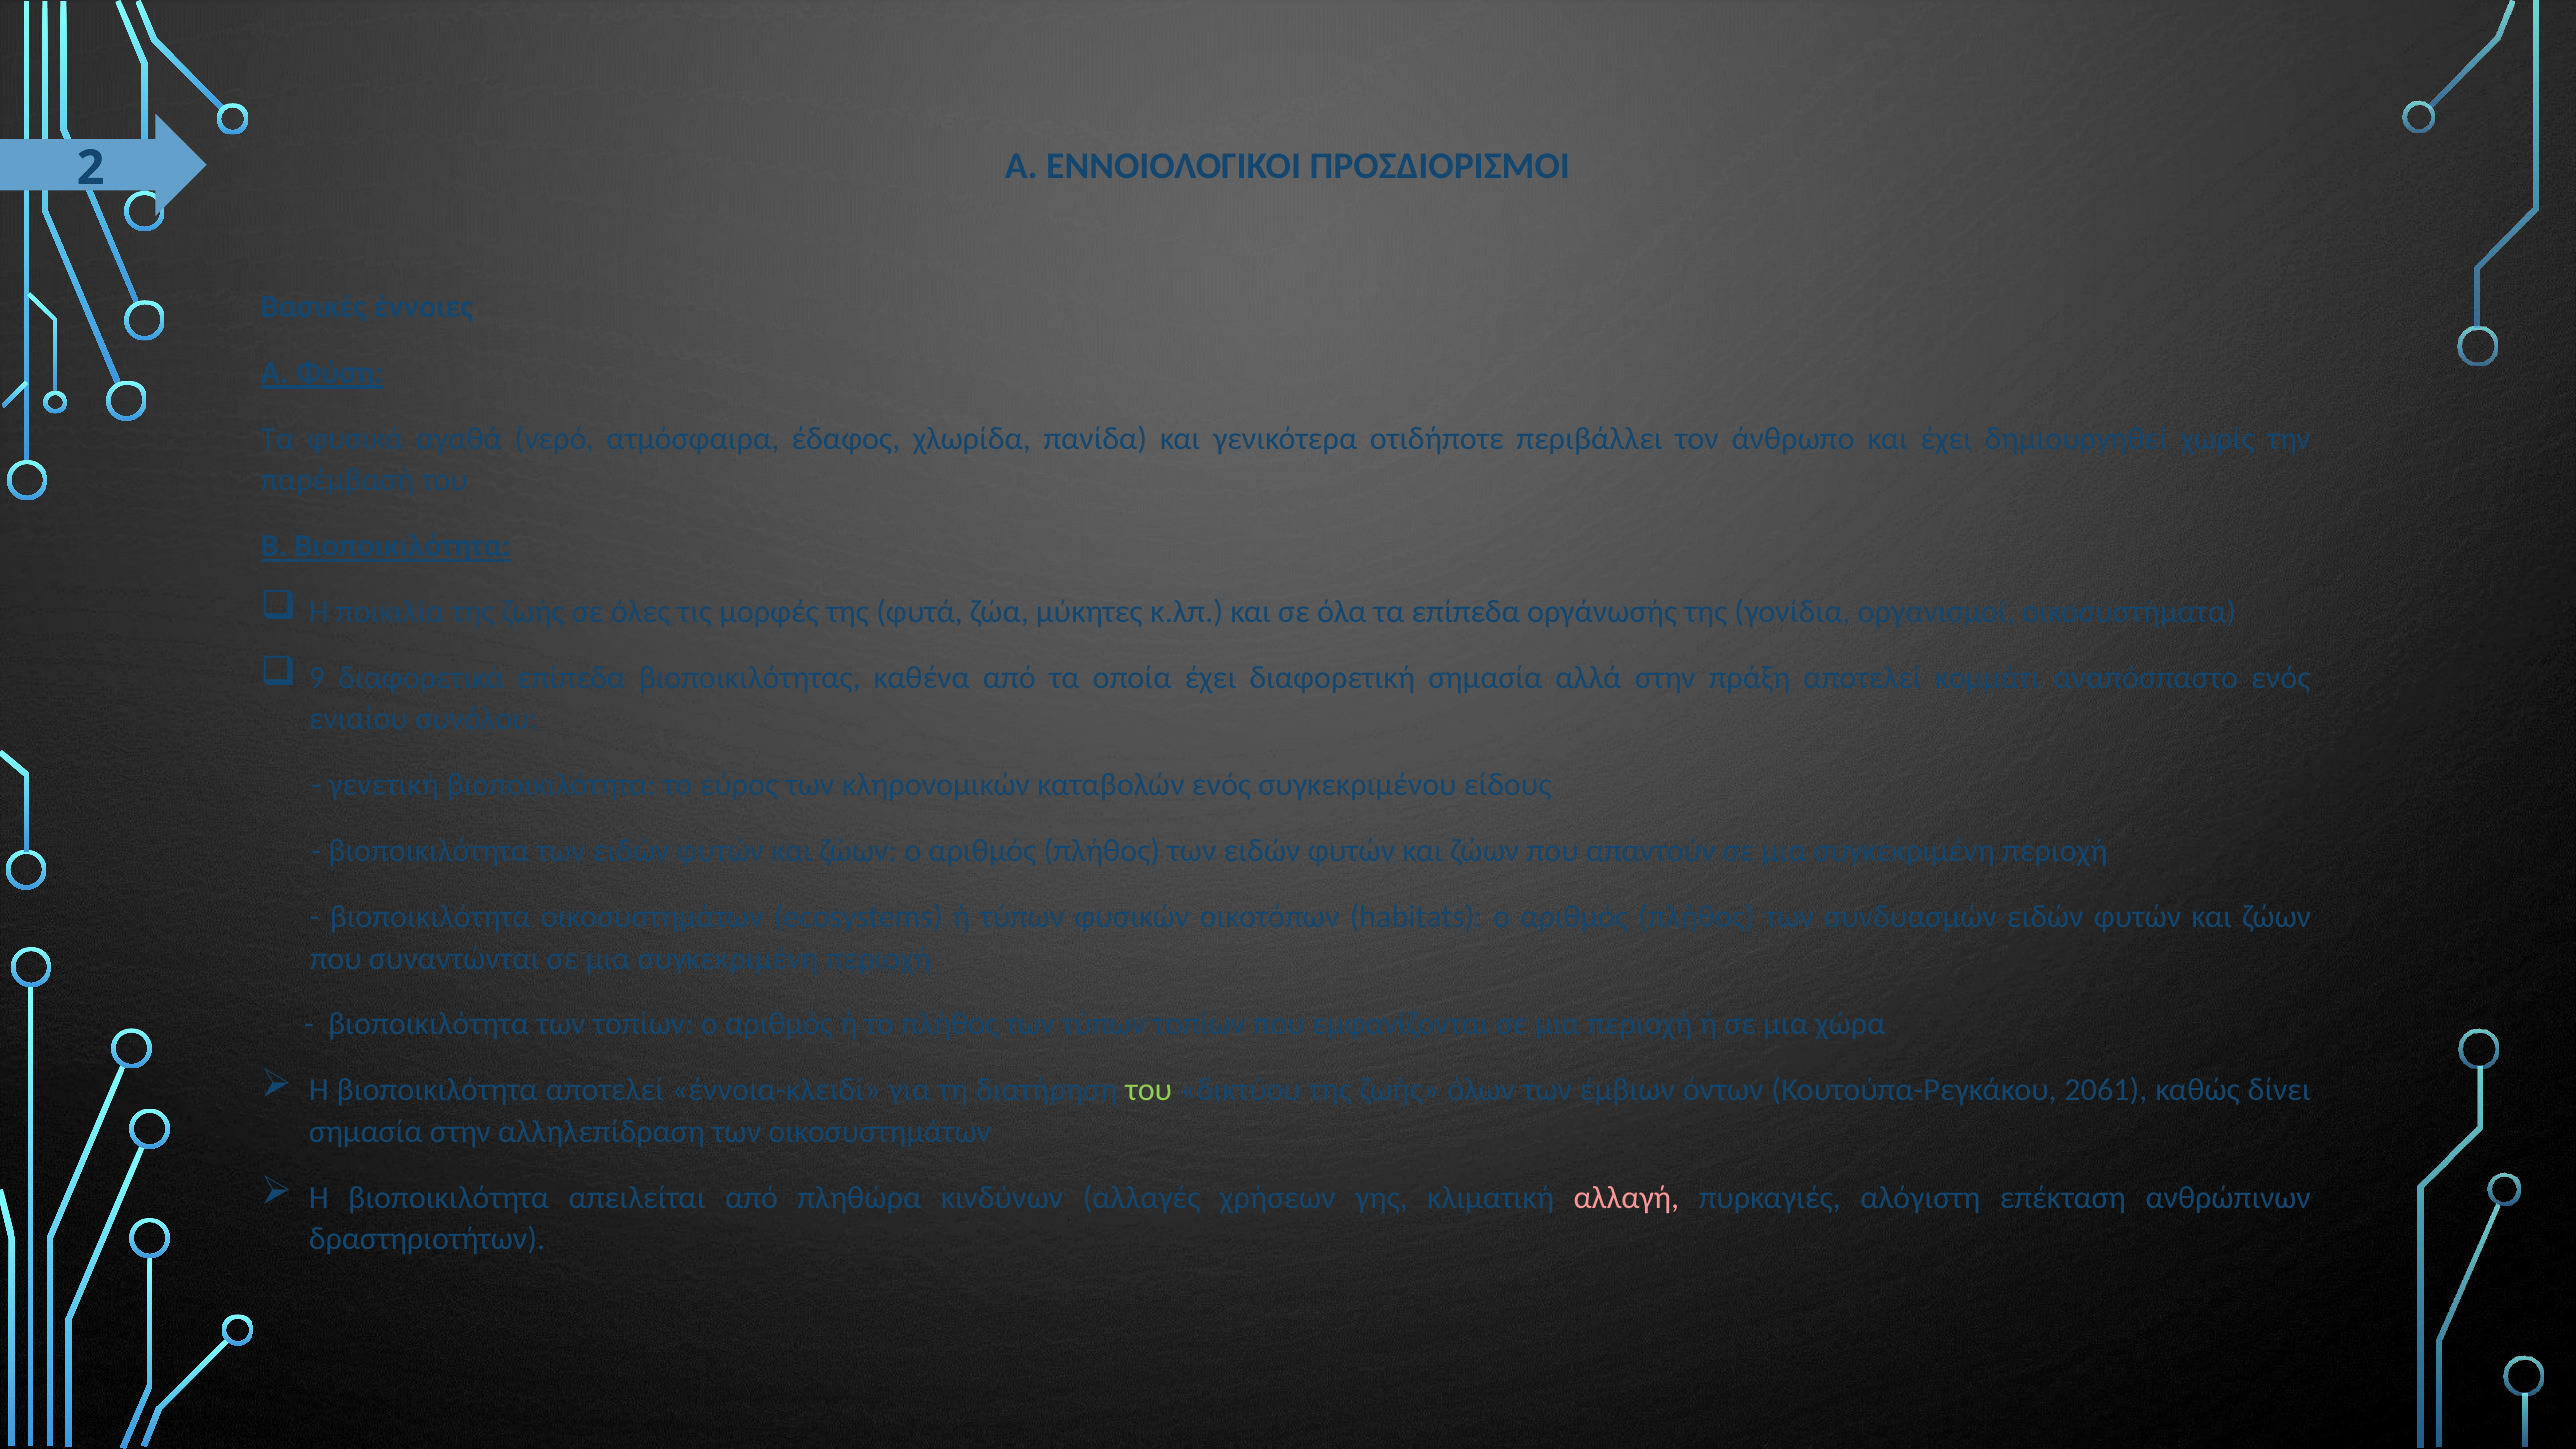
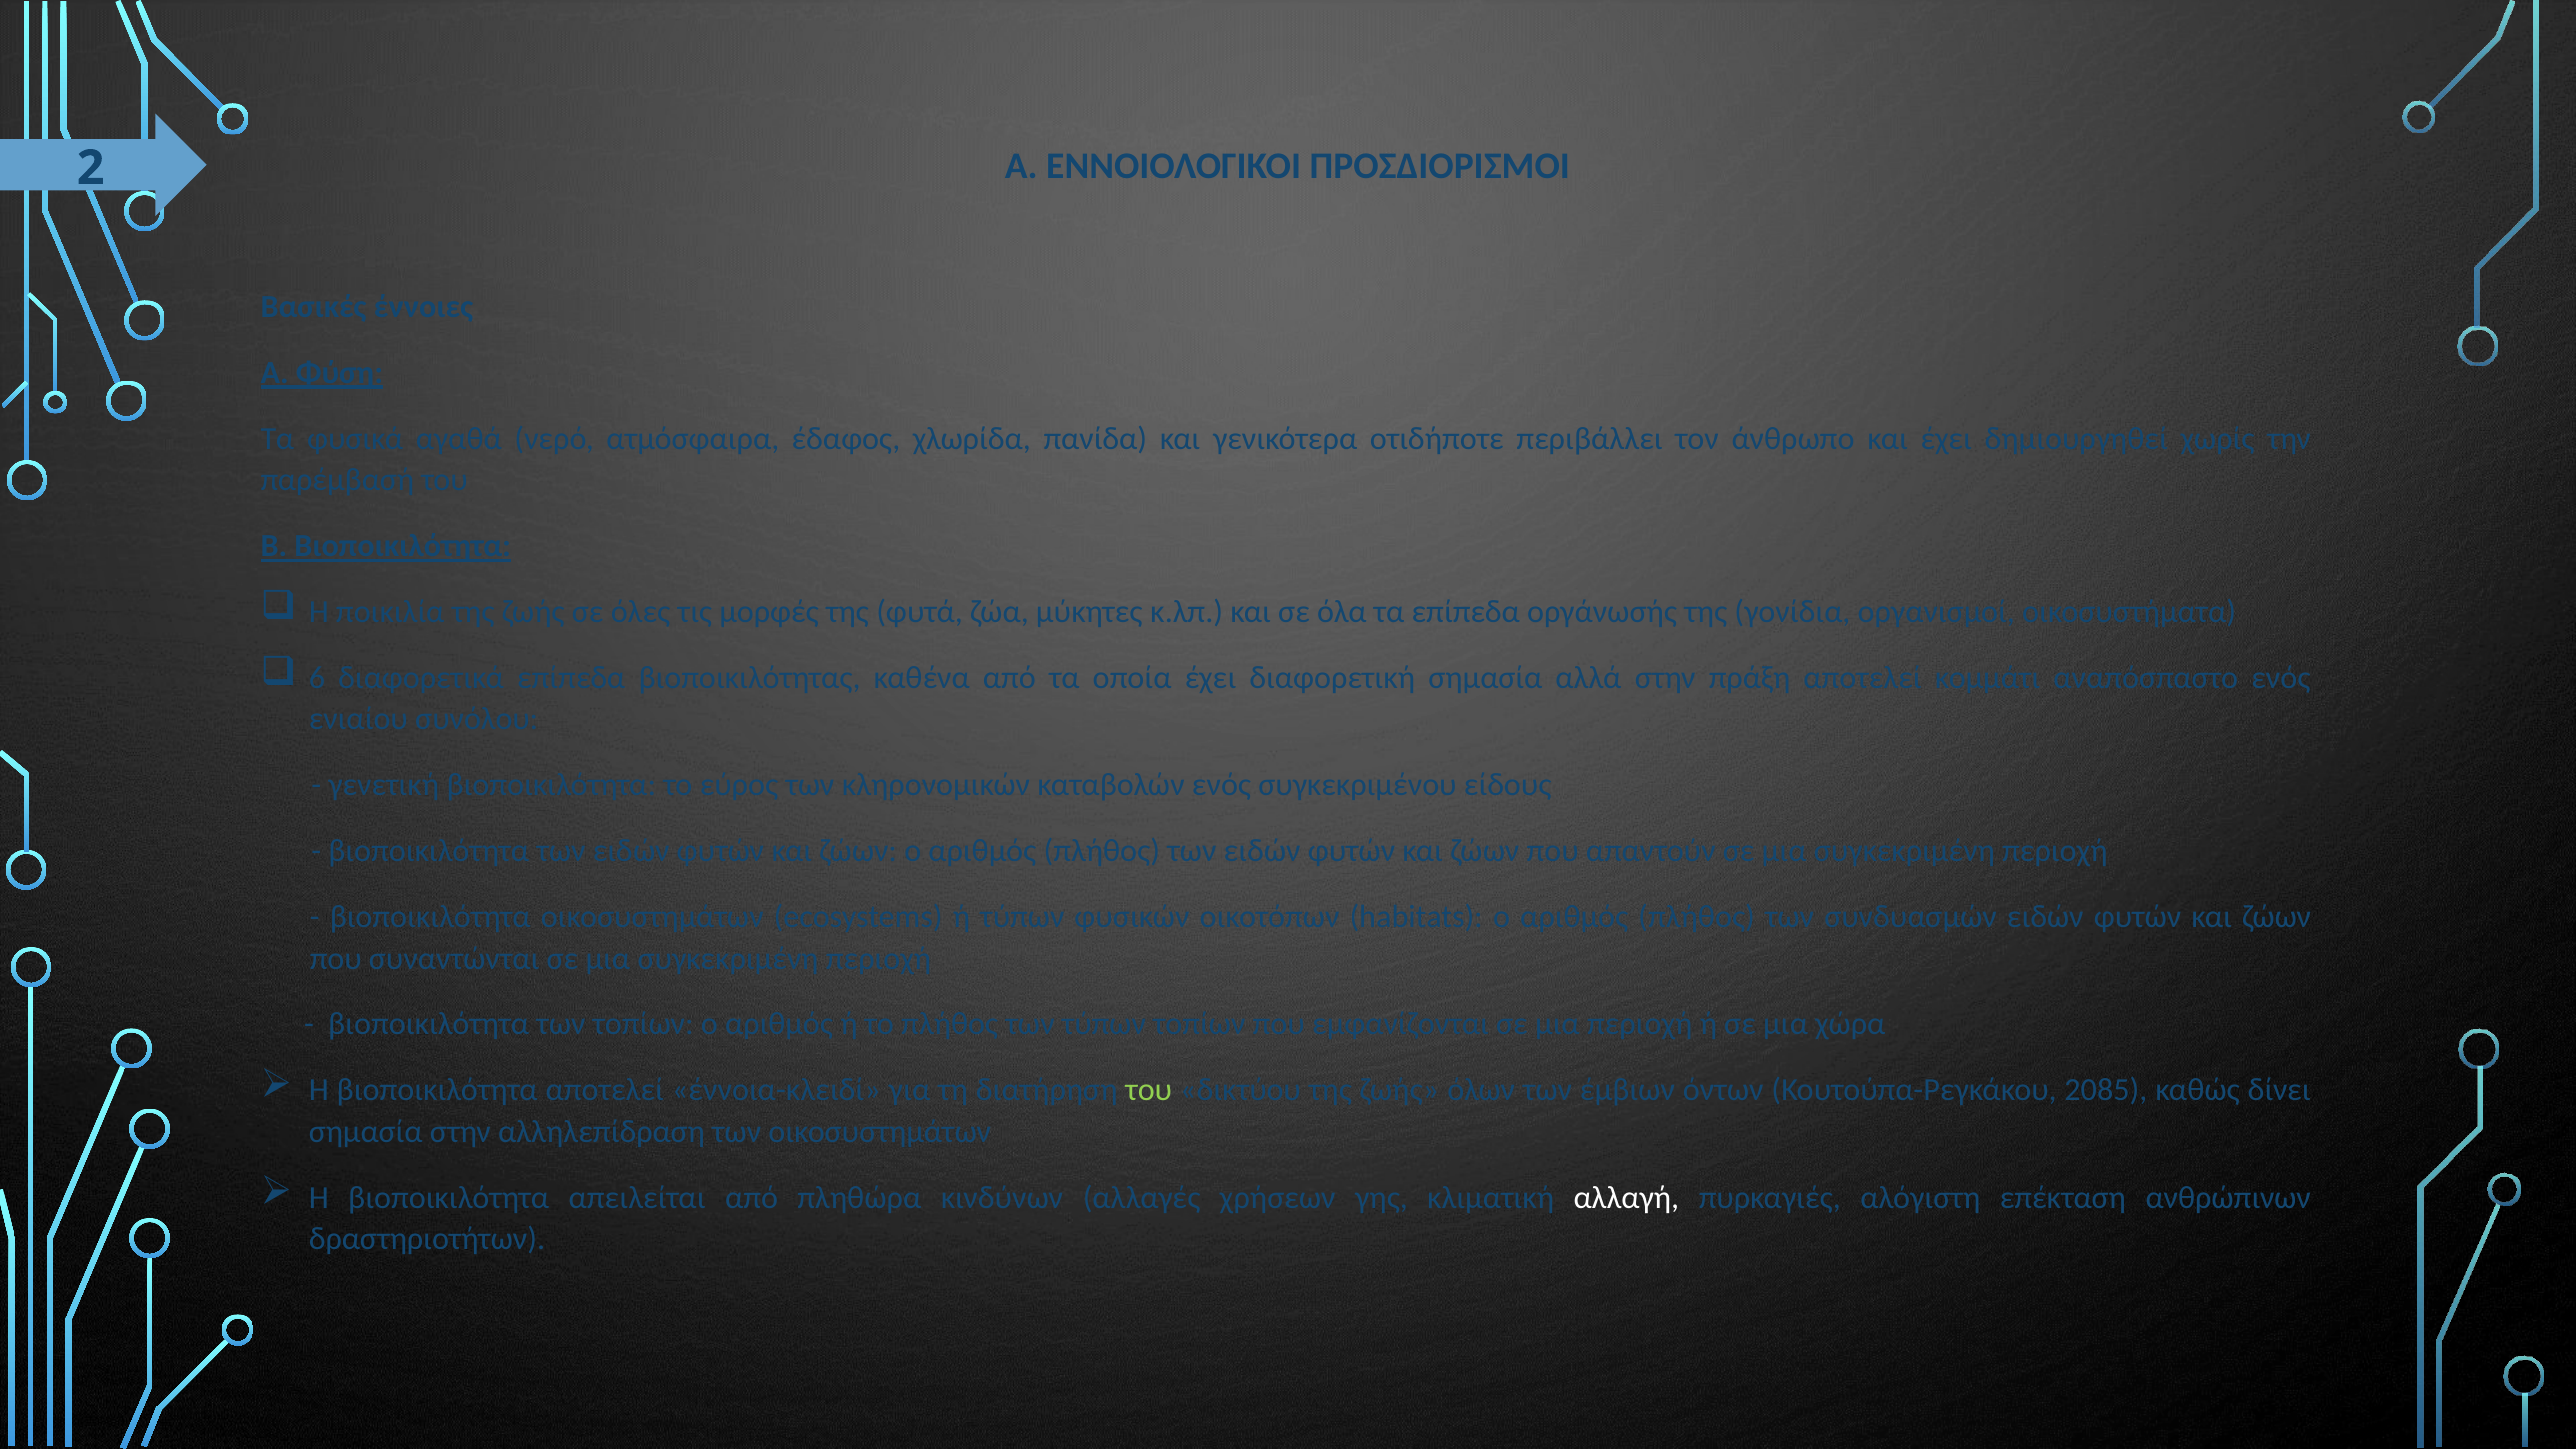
9: 9 -> 6
2061: 2061 -> 2085
αλλαγή colour: pink -> white
